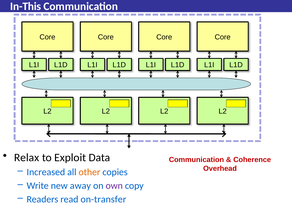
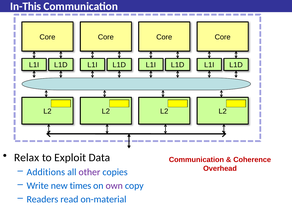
Increased: Increased -> Additions
other colour: orange -> purple
away: away -> times
on-transfer: on-transfer -> on-material
